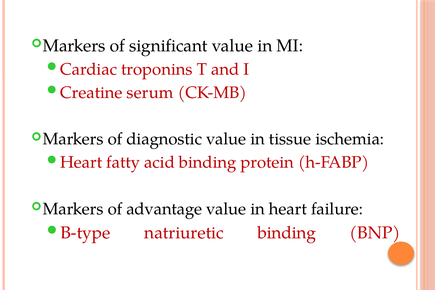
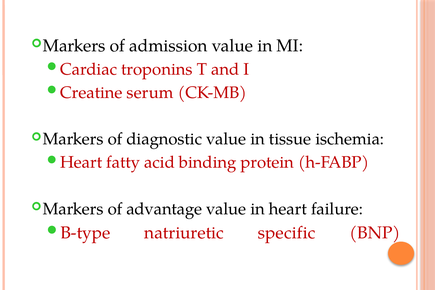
significant: significant -> admission
natriuretic binding: binding -> specific
